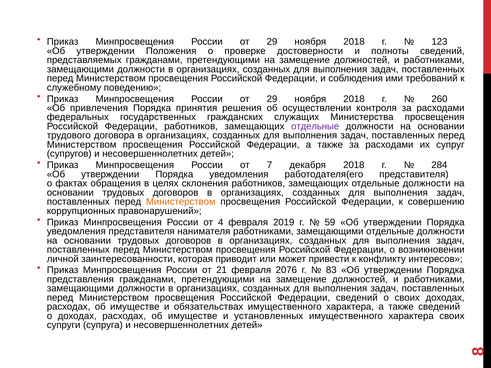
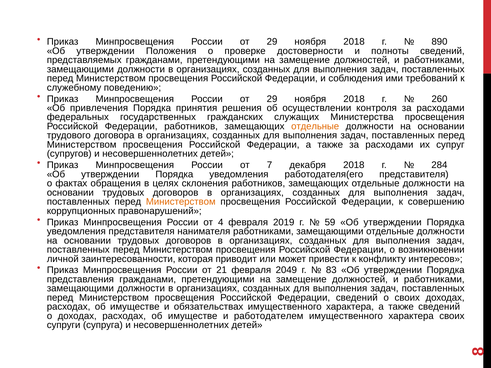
123: 123 -> 890
отдельные at (315, 126) colour: purple -> orange
2076: 2076 -> 2049
установленных: установленных -> работодателем
